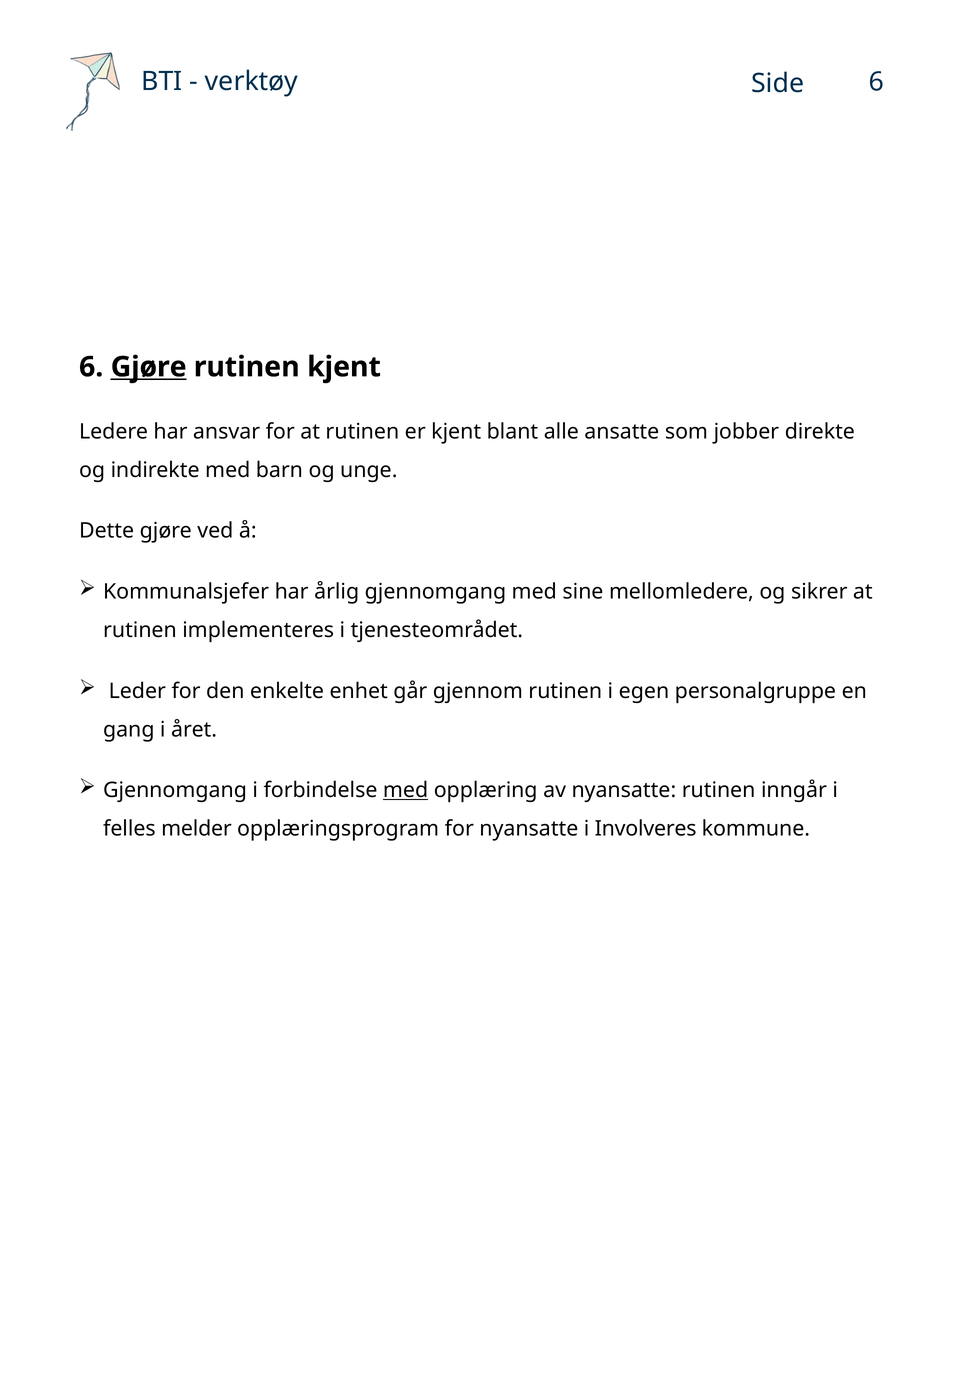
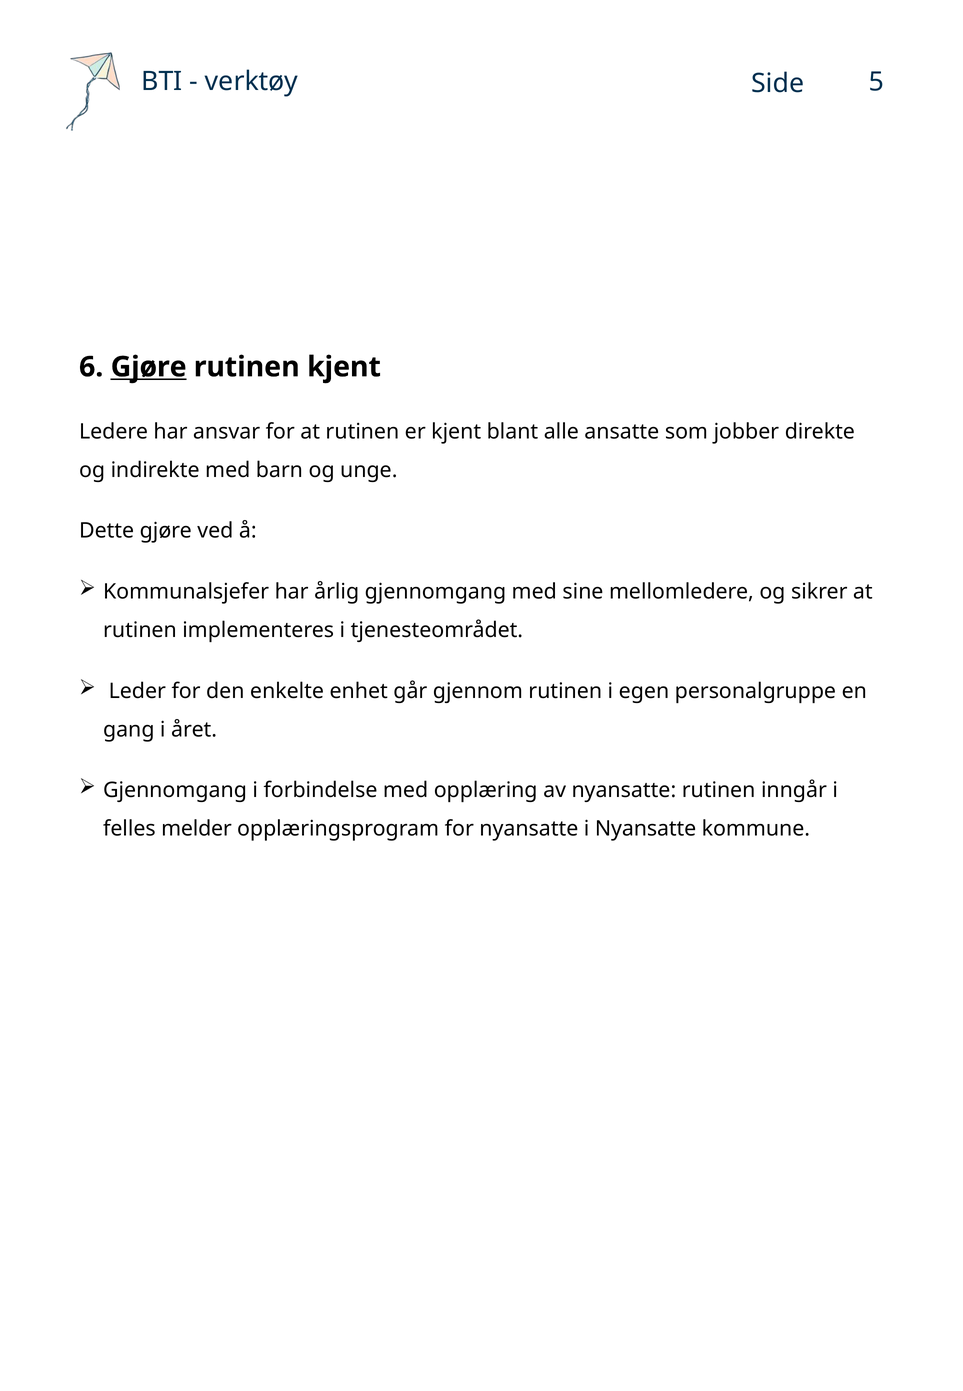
6 at (876, 82): 6 -> 5
med at (406, 790) underline: present -> none
i Involveres: Involveres -> Nyansatte
